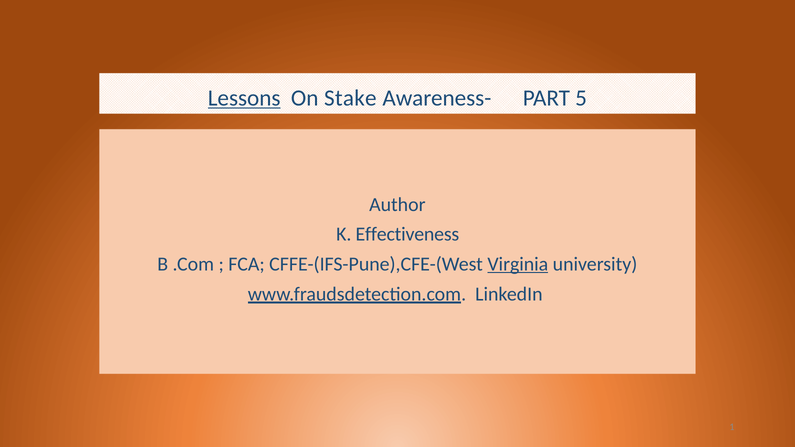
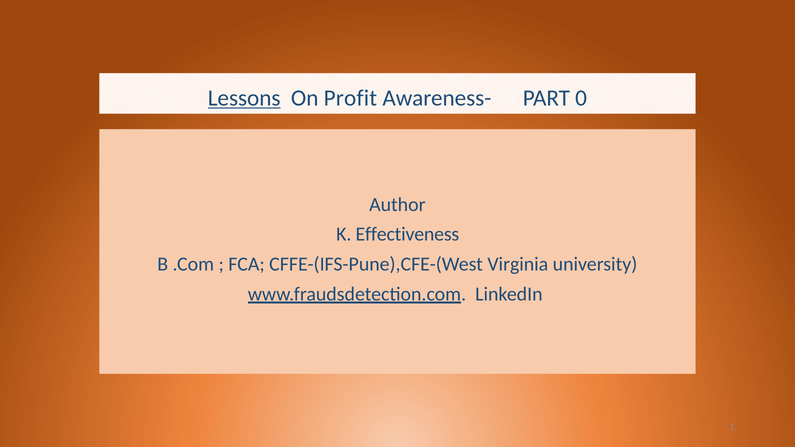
Stake: Stake -> Profit
5: 5 -> 0
Virginia underline: present -> none
